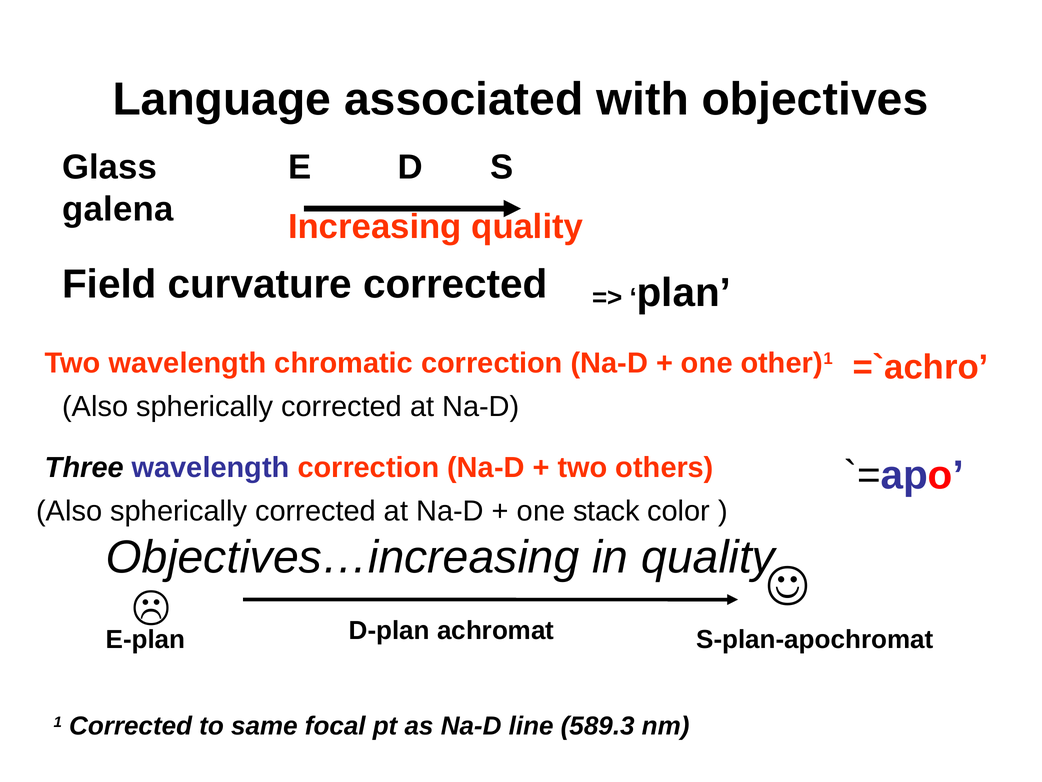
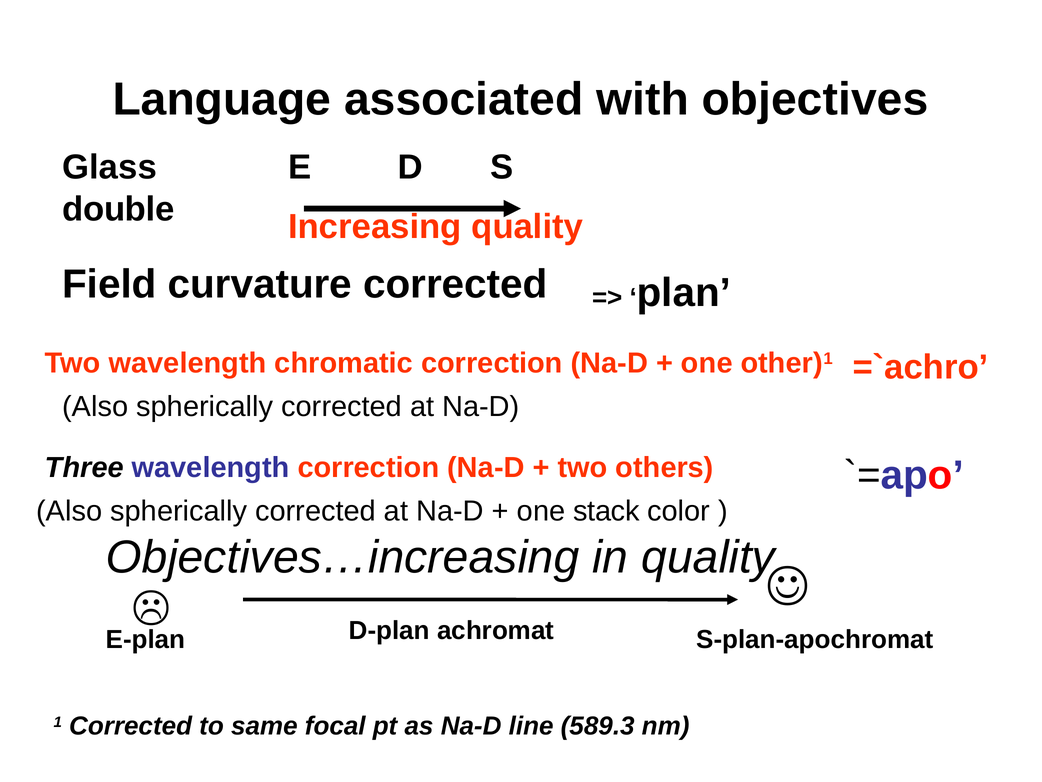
galena: galena -> double
